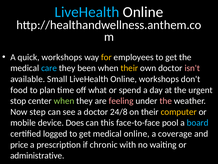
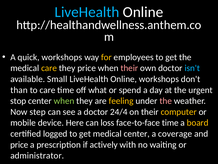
care at (49, 68) colour: light blue -> yellow
they been: been -> price
their at (129, 68) colour: yellow -> pink
isn't colour: pink -> light blue
food: food -> than
to plan: plan -> care
feeling colour: pink -> yellow
24/8: 24/8 -> 24/4
Does: Does -> Here
this: this -> loss
face-to-face pool: pool -> time
board colour: light blue -> yellow
medical online: online -> center
chronic: chronic -> actively
administrative: administrative -> administrator
